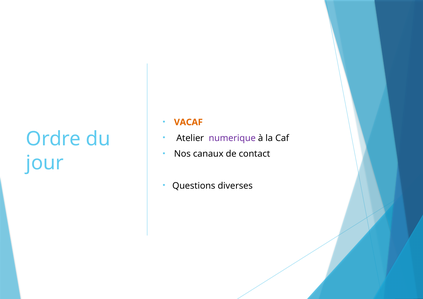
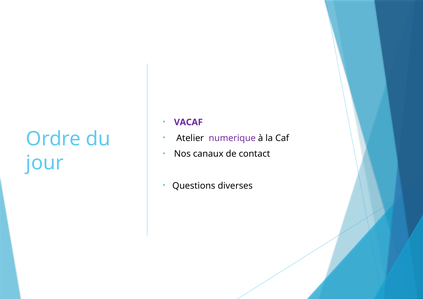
VACAF colour: orange -> purple
